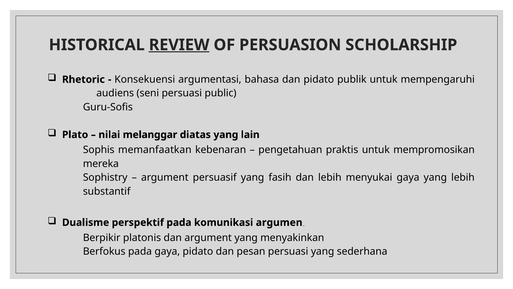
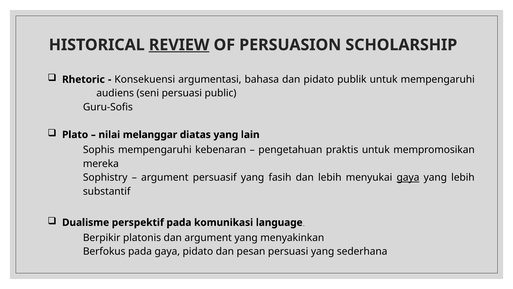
Sophis memanfaatkan: memanfaatkan -> mempengaruhi
gaya at (408, 177) underline: none -> present
argumen: argumen -> language
